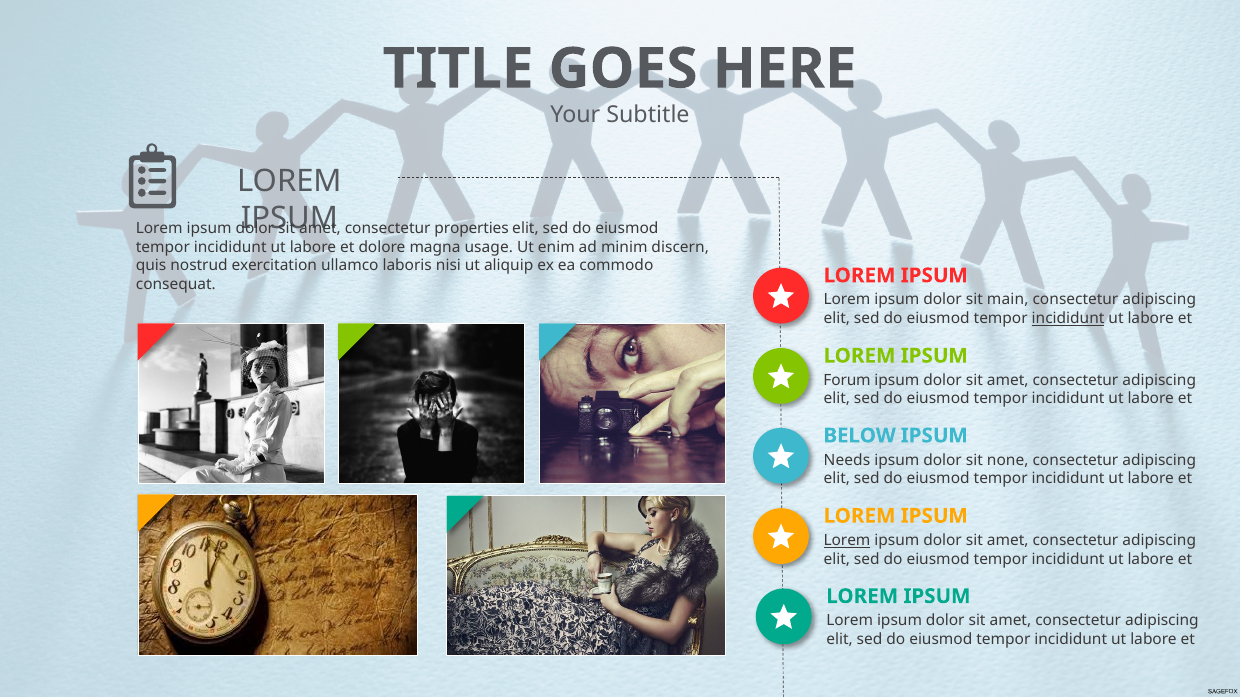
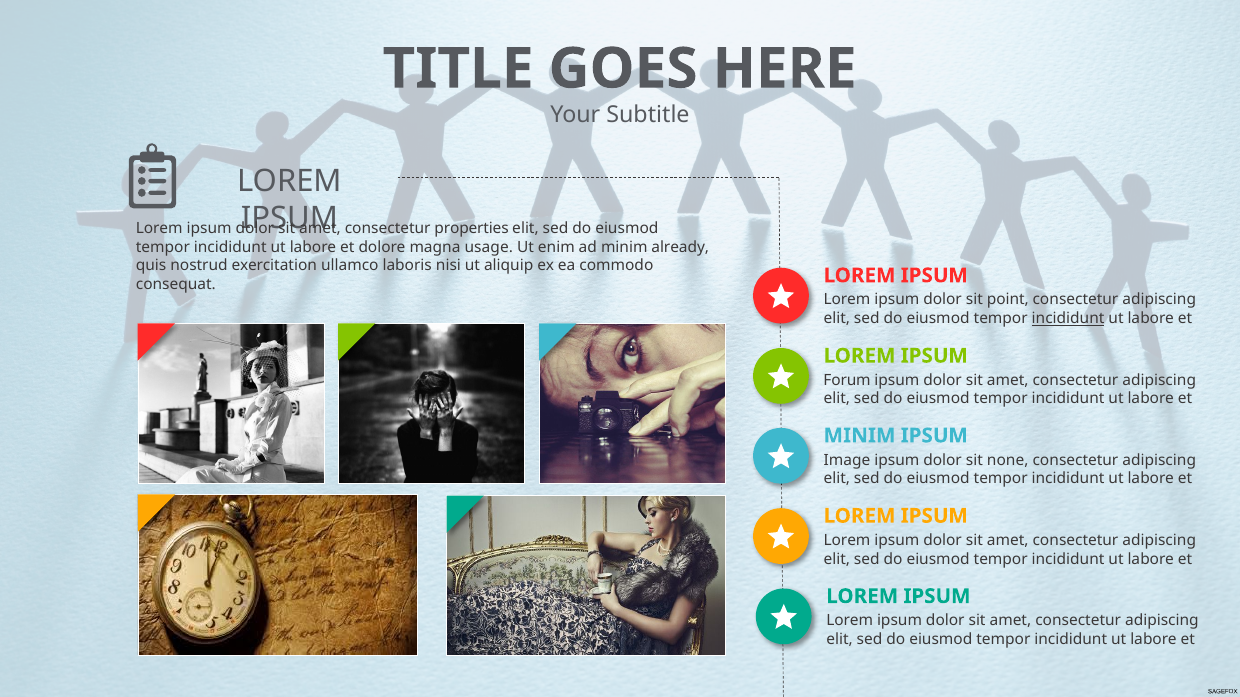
discern: discern -> already
main: main -> point
BELOW at (860, 436): BELOW -> MINIM
Needs: Needs -> Image
Lorem at (847, 541) underline: present -> none
